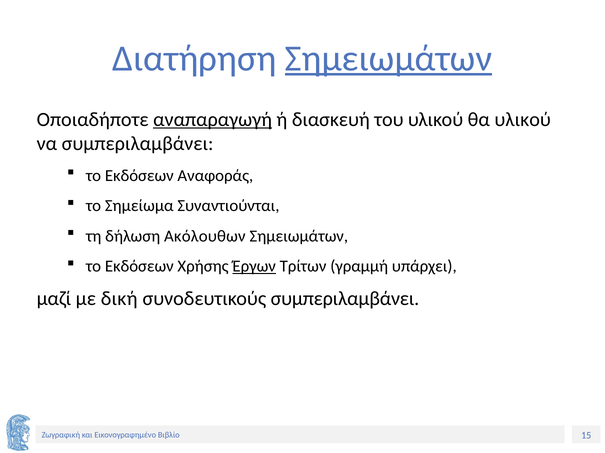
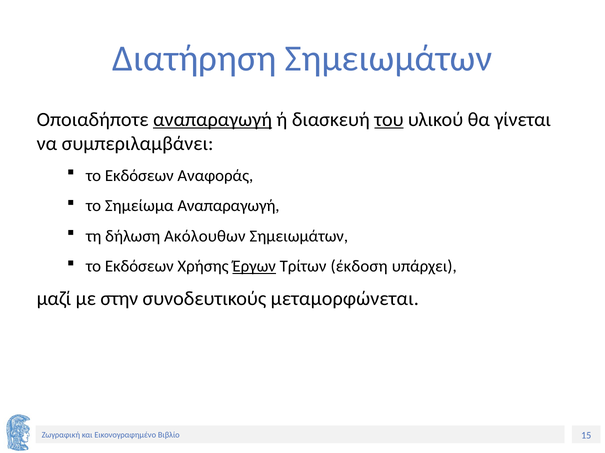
Σημειωμάτων at (389, 59) underline: present -> none
του underline: none -> present
θα υλικού: υλικού -> γίνεται
Σημείωμα Συναντιούνται: Συναντιούνται -> Αναπαραγωγή
γραμμή: γραμμή -> έκδοση
δική: δική -> στην
συνοδευτικούς συμπεριλαμβάνει: συμπεριλαμβάνει -> μεταμορφώνεται
